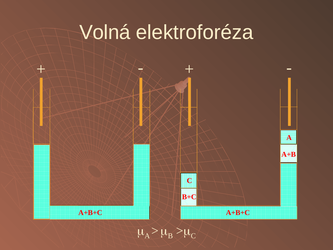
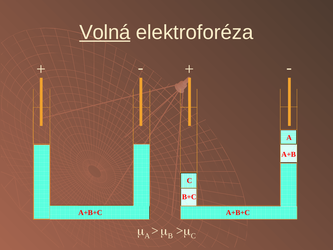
Volná underline: none -> present
